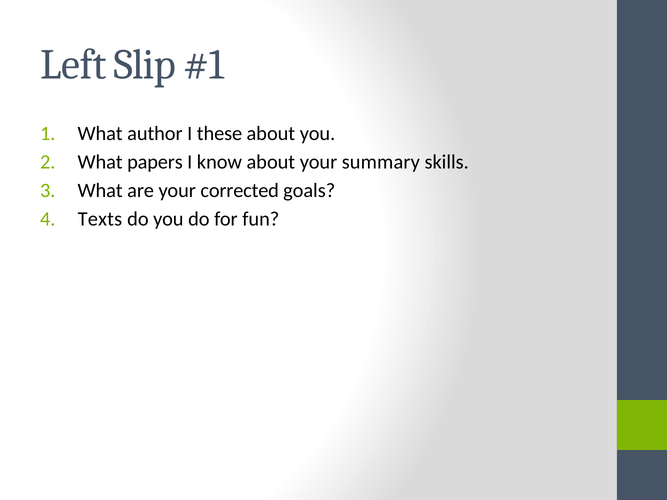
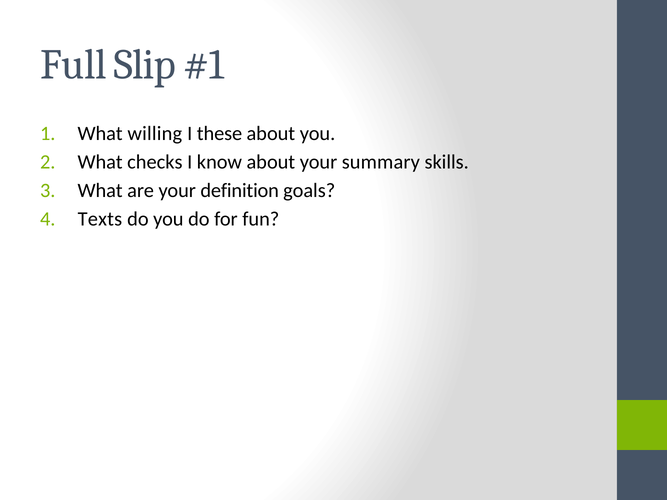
Left: Left -> Full
author: author -> willing
papers: papers -> checks
corrected: corrected -> definition
